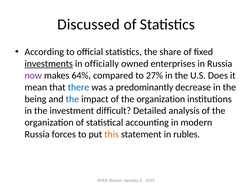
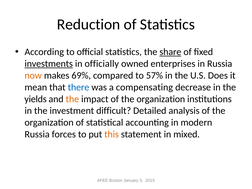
Discussed: Discussed -> Reduction
share underline: none -> present
now colour: purple -> orange
64%: 64% -> 69%
27%: 27% -> 57%
predominantly: predominantly -> compensating
being: being -> yields
the at (72, 99) colour: blue -> orange
rubles: rubles -> mixed
